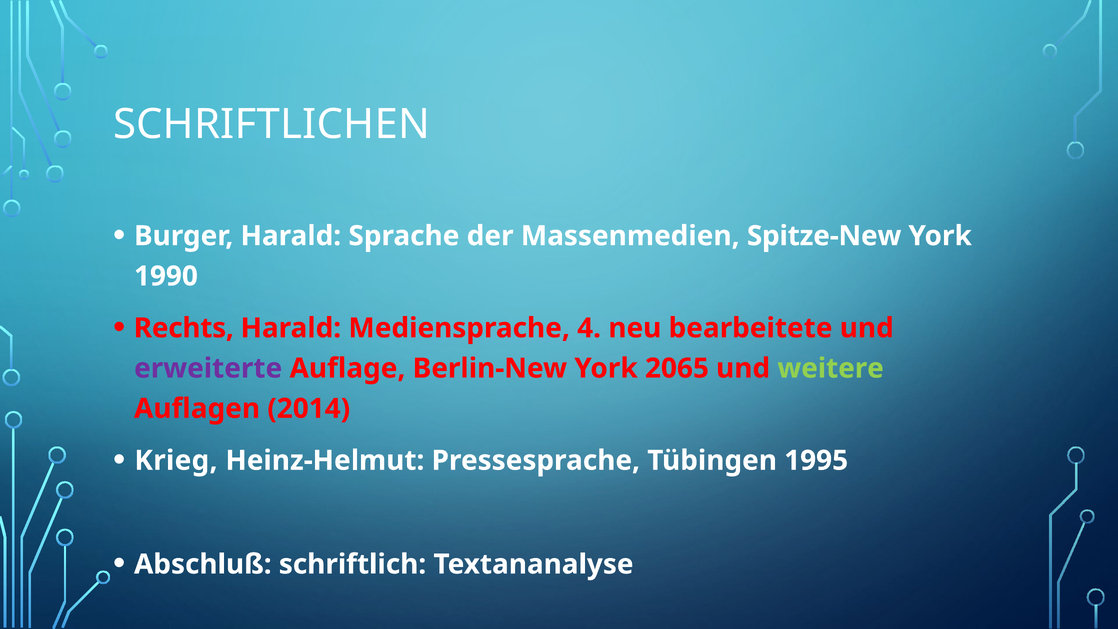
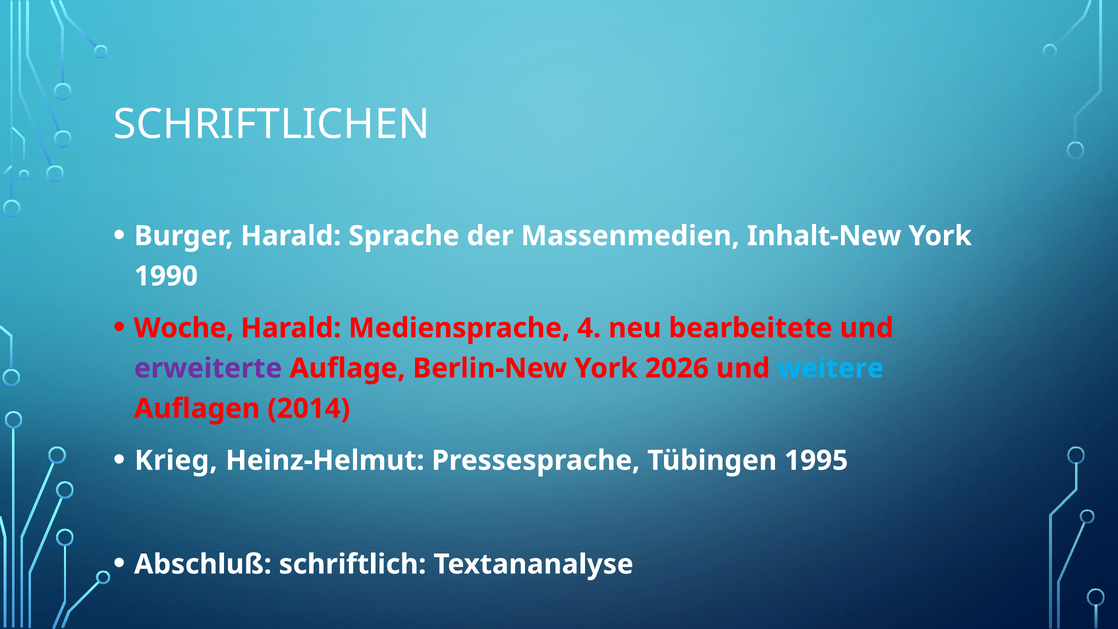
Spitze-New: Spitze-New -> Inhalt-New
Rechts: Rechts -> Woche
2065: 2065 -> 2026
weitere colour: light green -> light blue
